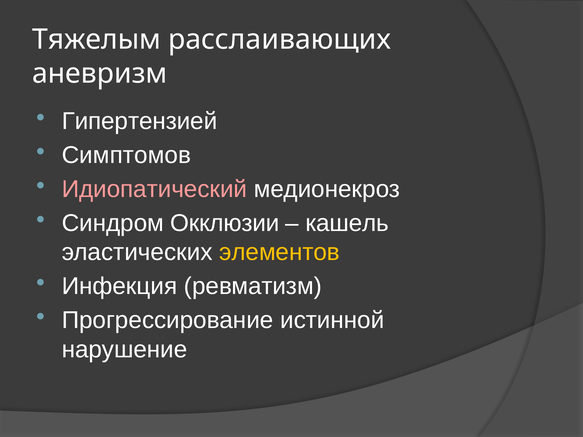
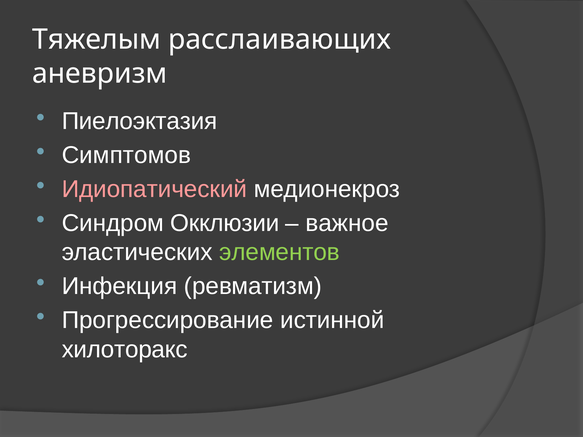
Гипертензией: Гипертензией -> Пиелоэктазия
кашель: кашель -> важное
элементов colour: yellow -> light green
нарушение: нарушение -> хилоторакс
